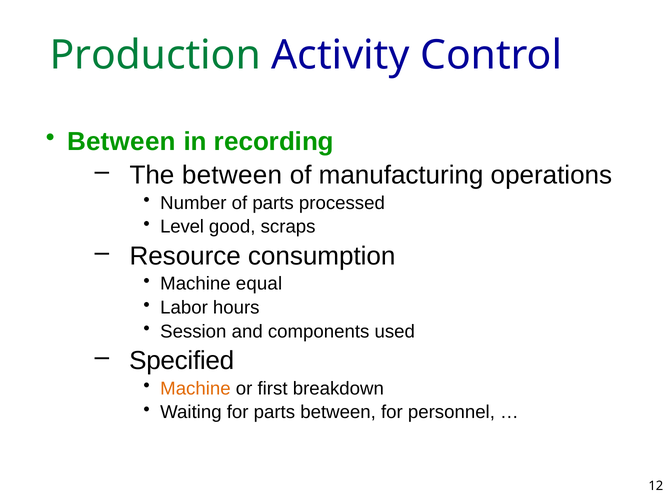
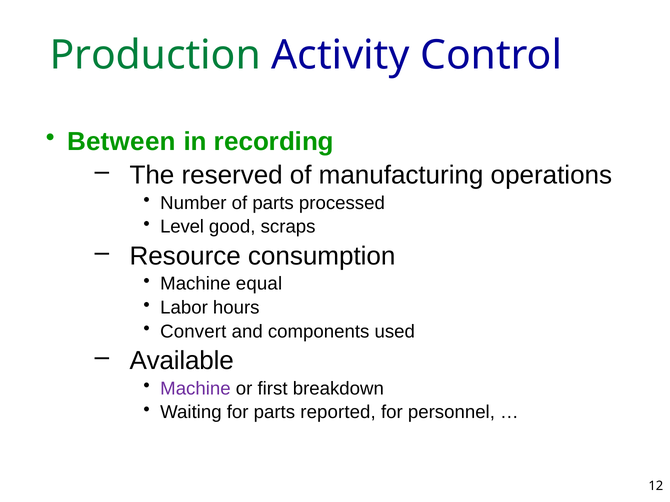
The between: between -> reserved
Session: Session -> Convert
Specified: Specified -> Available
Machine at (195, 389) colour: orange -> purple
parts between: between -> reported
